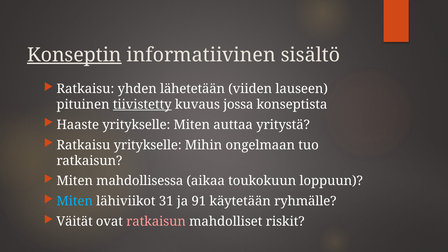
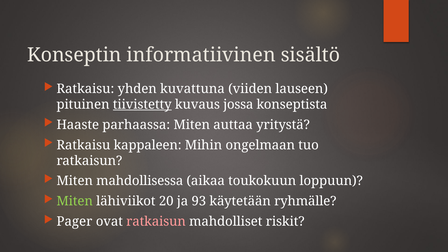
Konseptin underline: present -> none
lähetetään: lähetetään -> kuvattuna
Haaste yritykselle: yritykselle -> parhaassa
Ratkaisu yritykselle: yritykselle -> kappaleen
Miten at (75, 201) colour: light blue -> light green
31: 31 -> 20
91: 91 -> 93
Väität: Väität -> Pager
